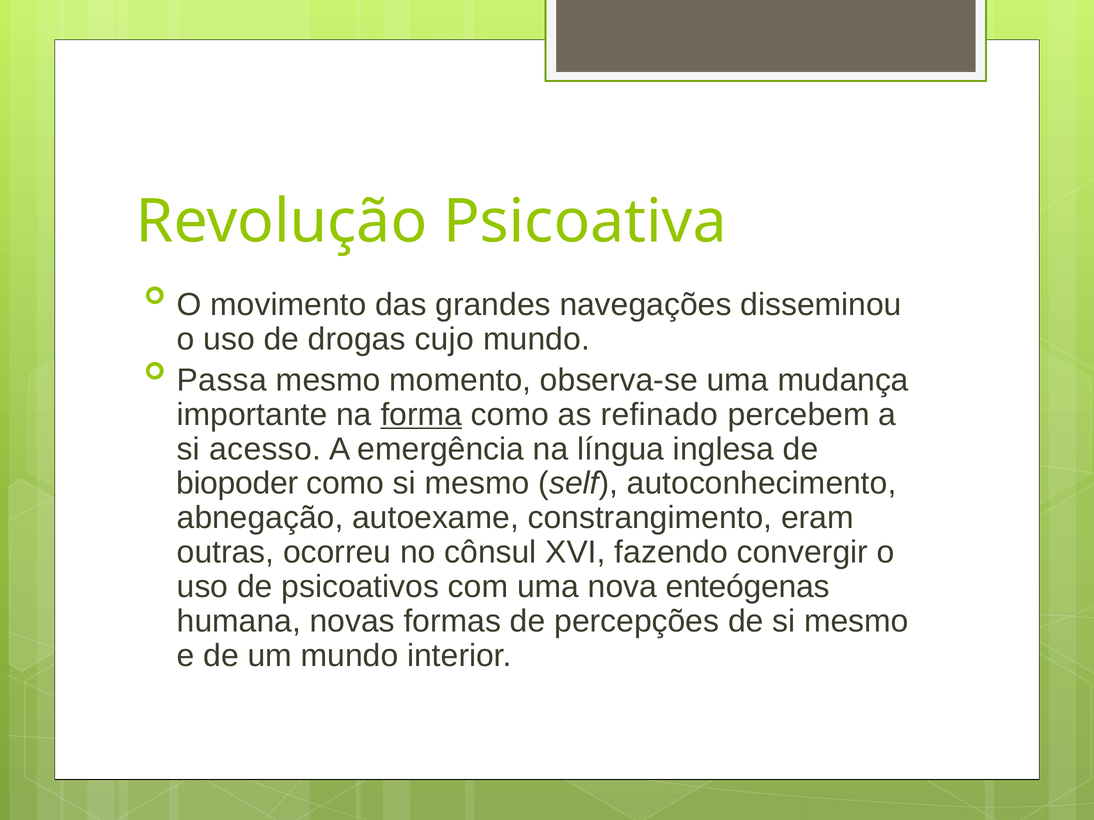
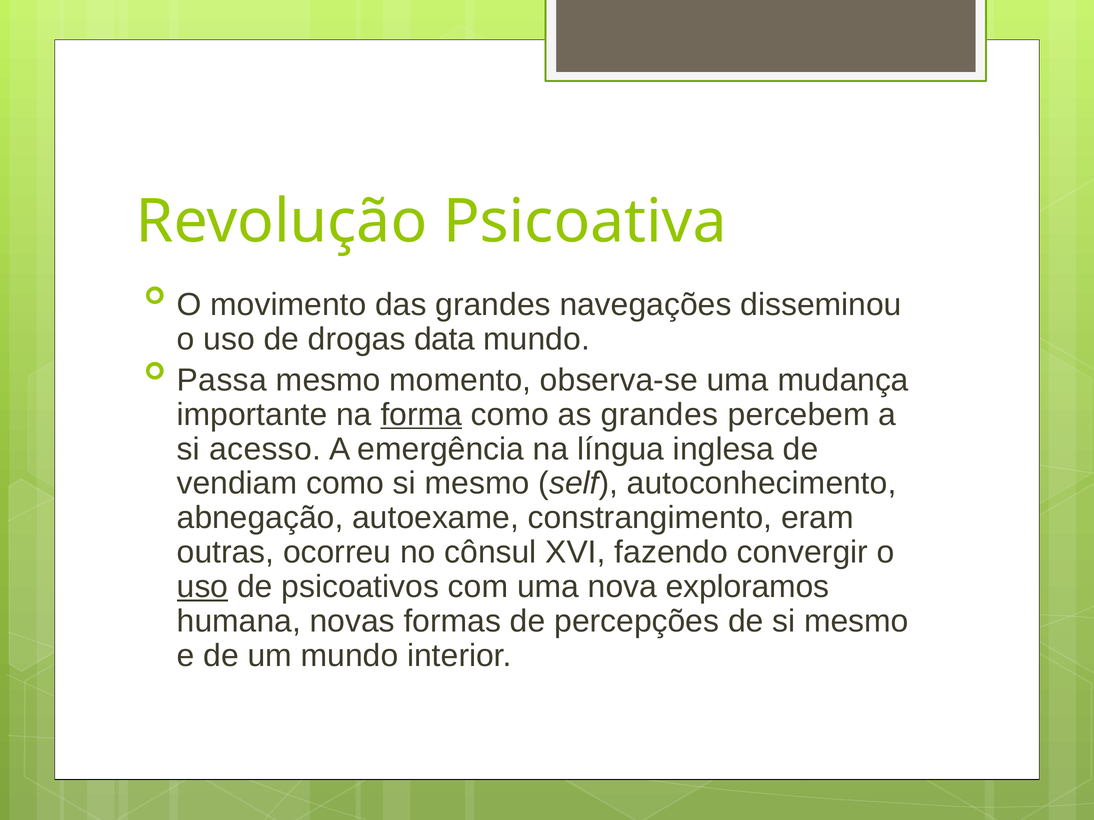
cujo: cujo -> data
as refinado: refinado -> grandes
biopoder: biopoder -> vendiam
uso at (203, 587) underline: none -> present
enteógenas: enteógenas -> exploramos
